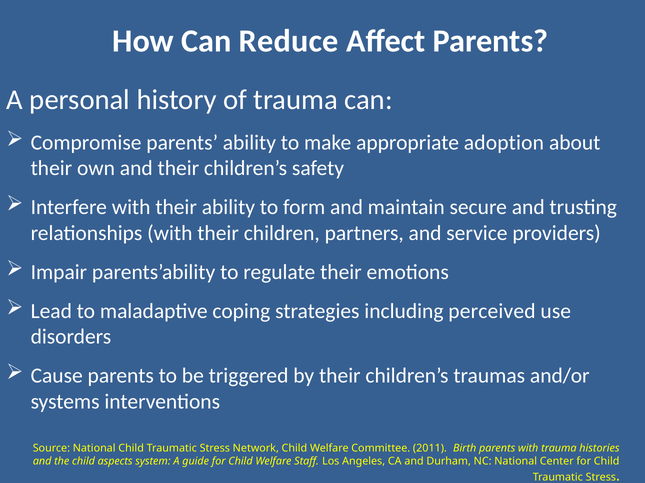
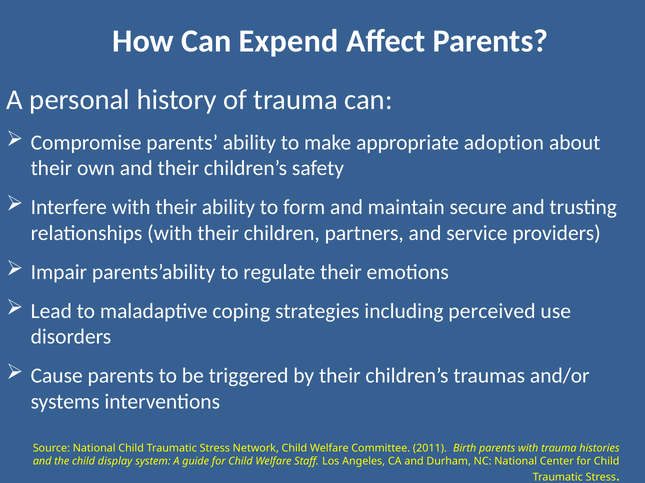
Reduce: Reduce -> Expend
aspects: aspects -> display
